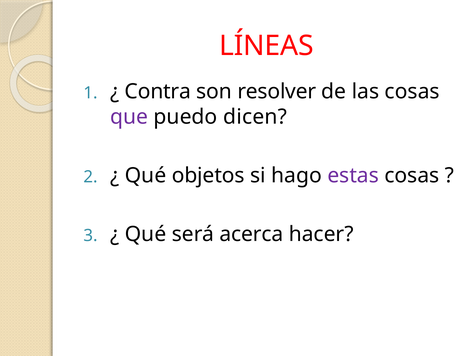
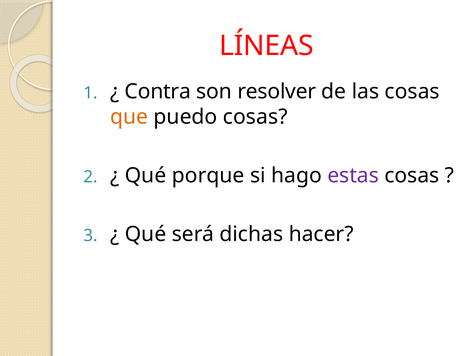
que colour: purple -> orange
puedo dicen: dicen -> cosas
objetos: objetos -> porque
acerca: acerca -> dichas
